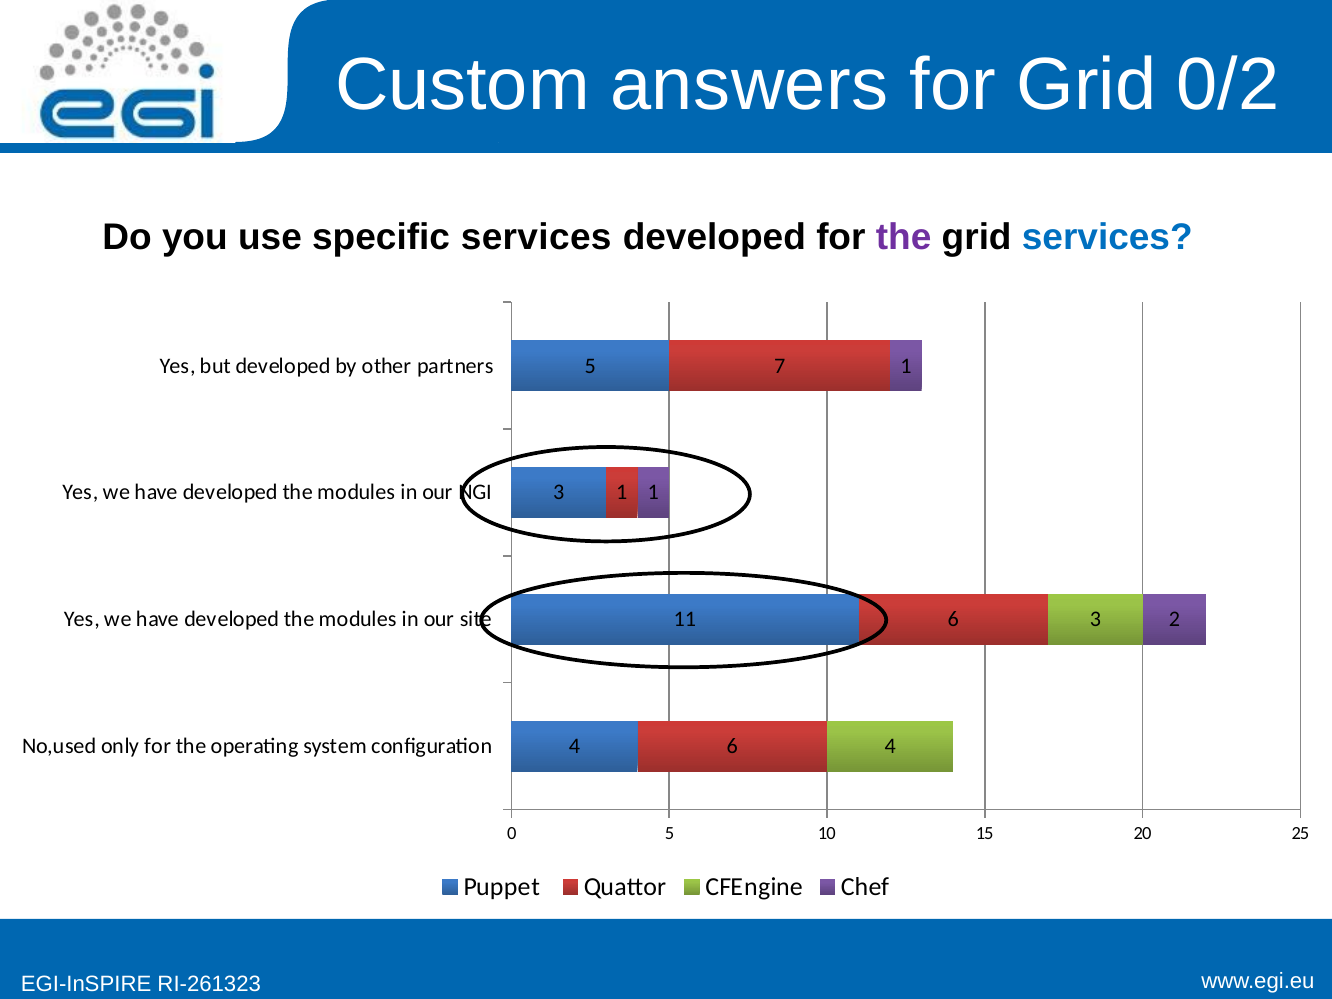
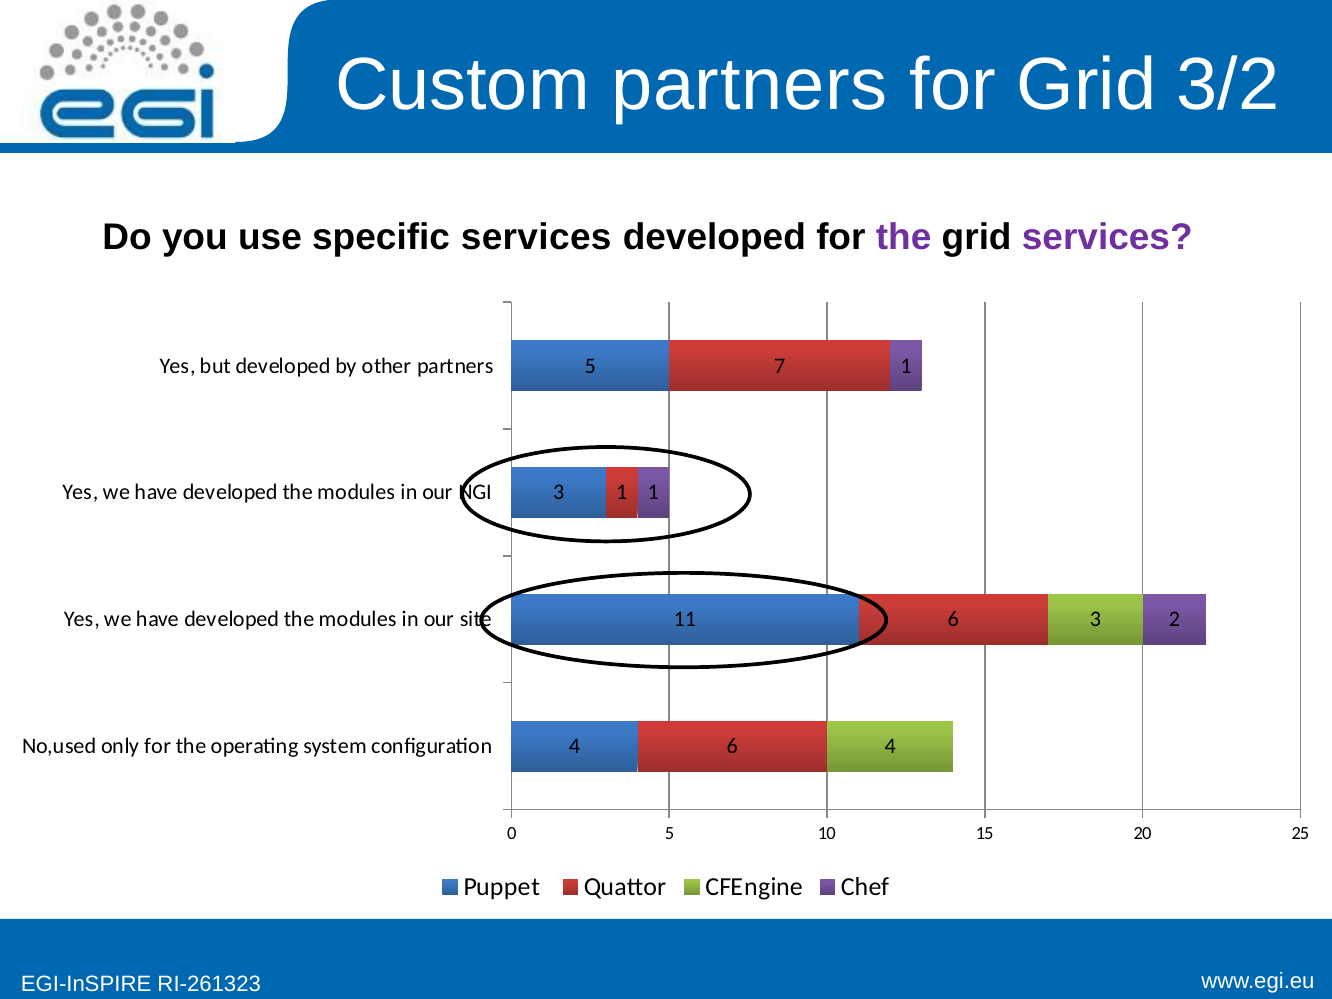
Custom answers: answers -> partners
0/2: 0/2 -> 3/2
services at (1107, 237) colour: blue -> purple
